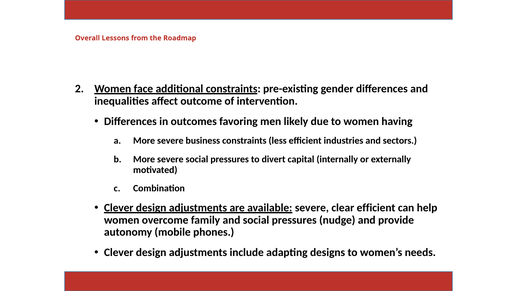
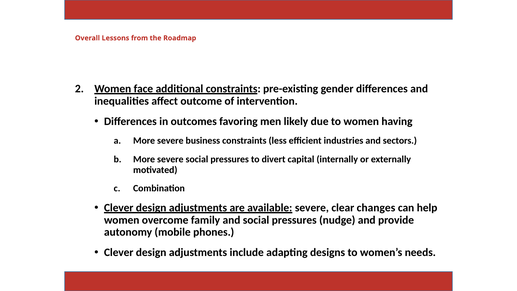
clear efficient: efficient -> changes
